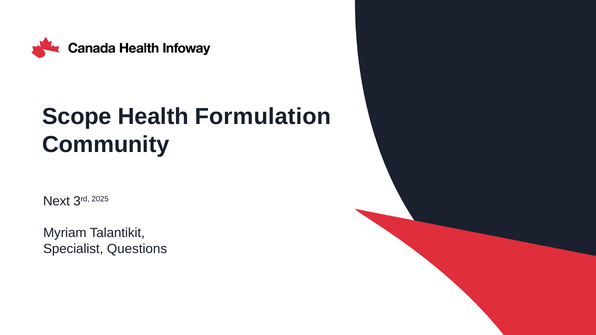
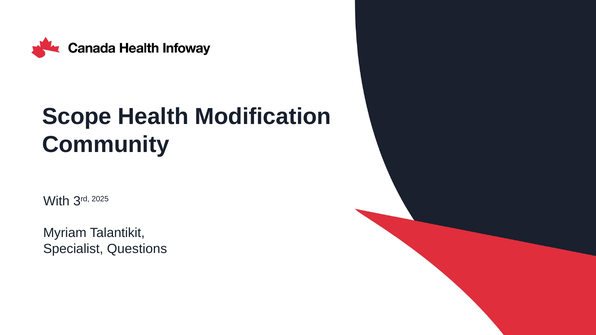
Formulation: Formulation -> Modification
Next: Next -> With
